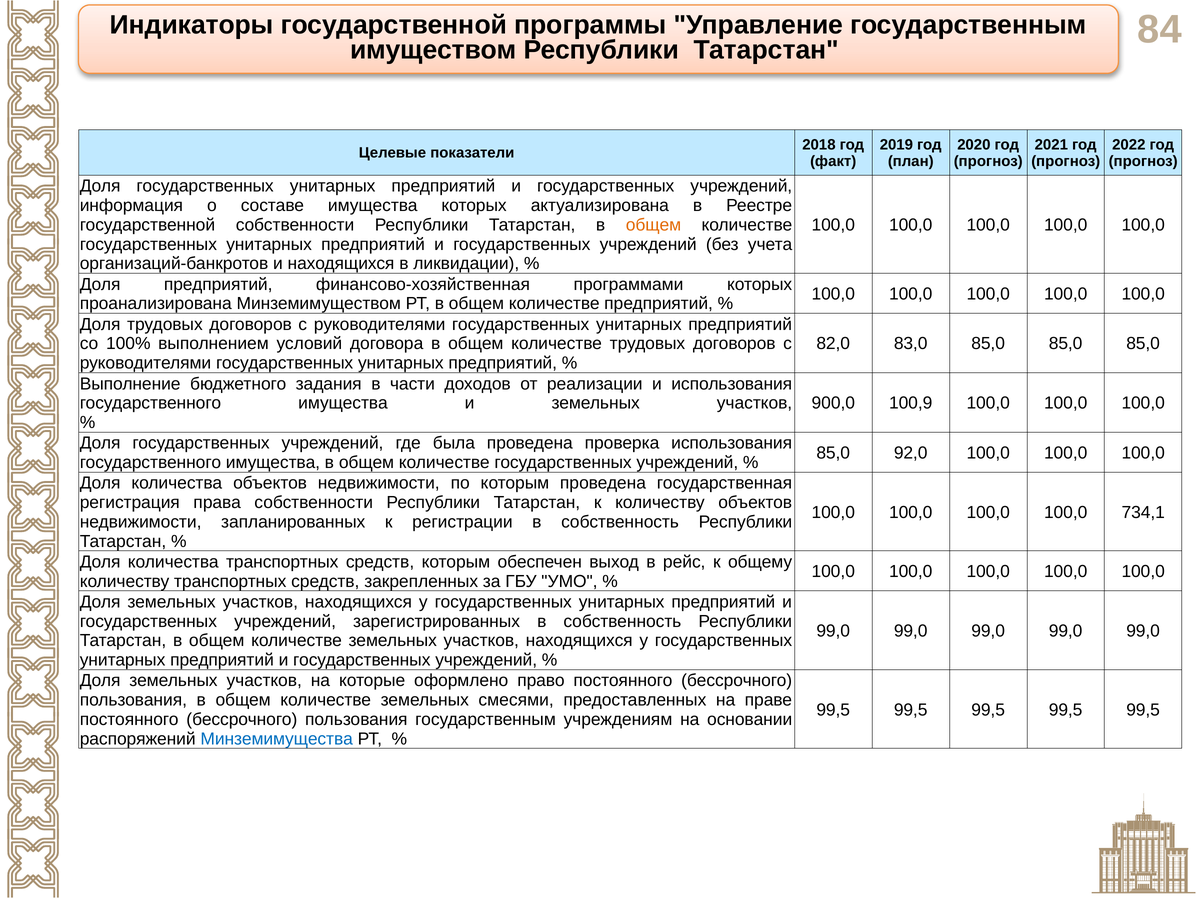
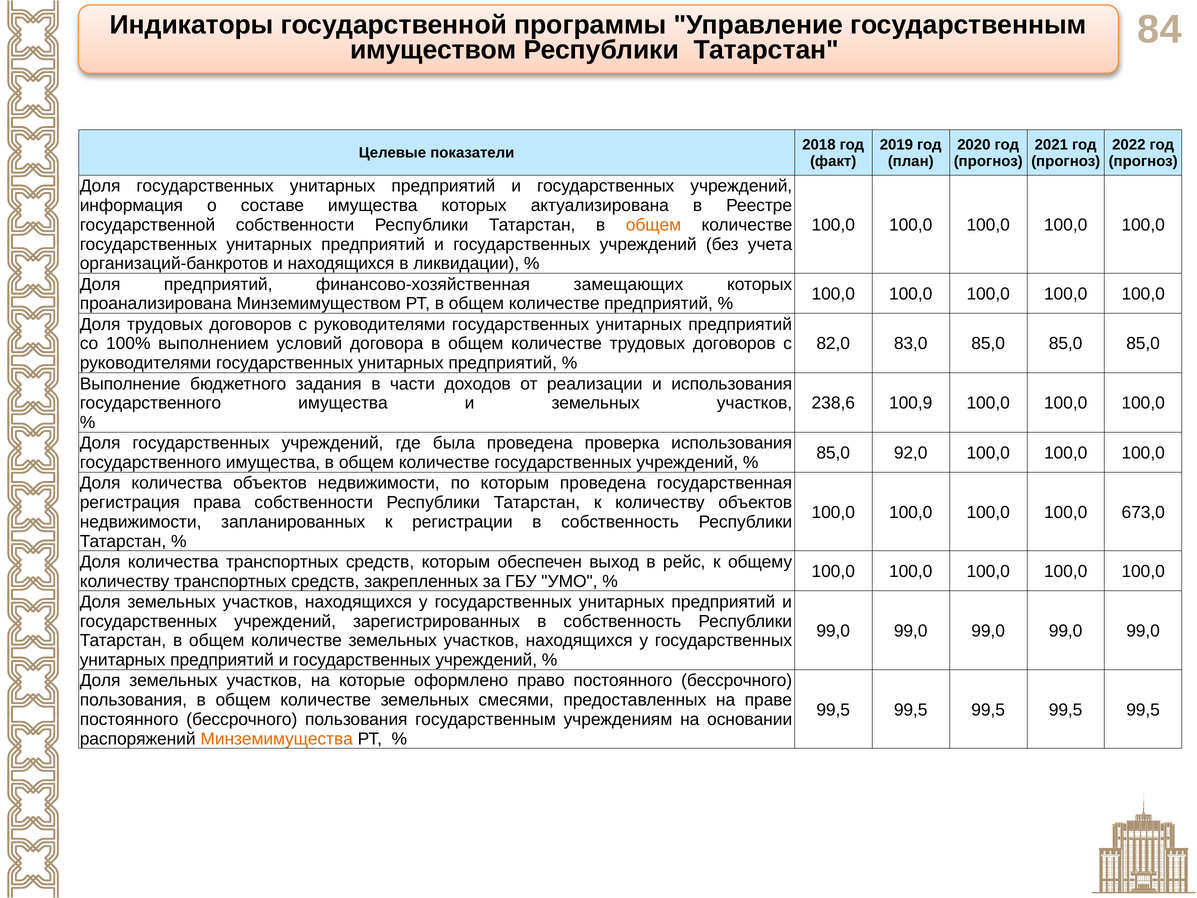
программами: программами -> замещающих
900,0: 900,0 -> 238,6
734,1: 734,1 -> 673,0
Минземимущества colour: blue -> orange
